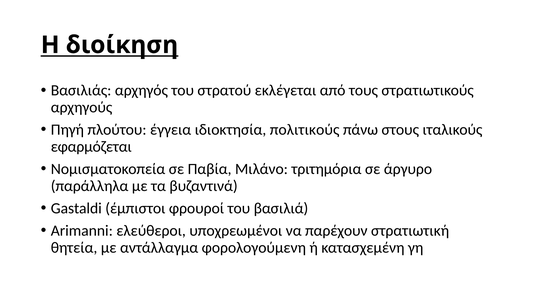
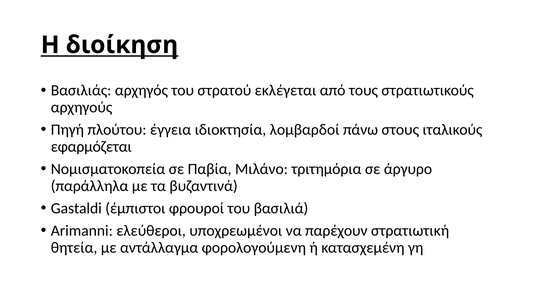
πολιτικούς: πολιτικούς -> λομβαρδοί
